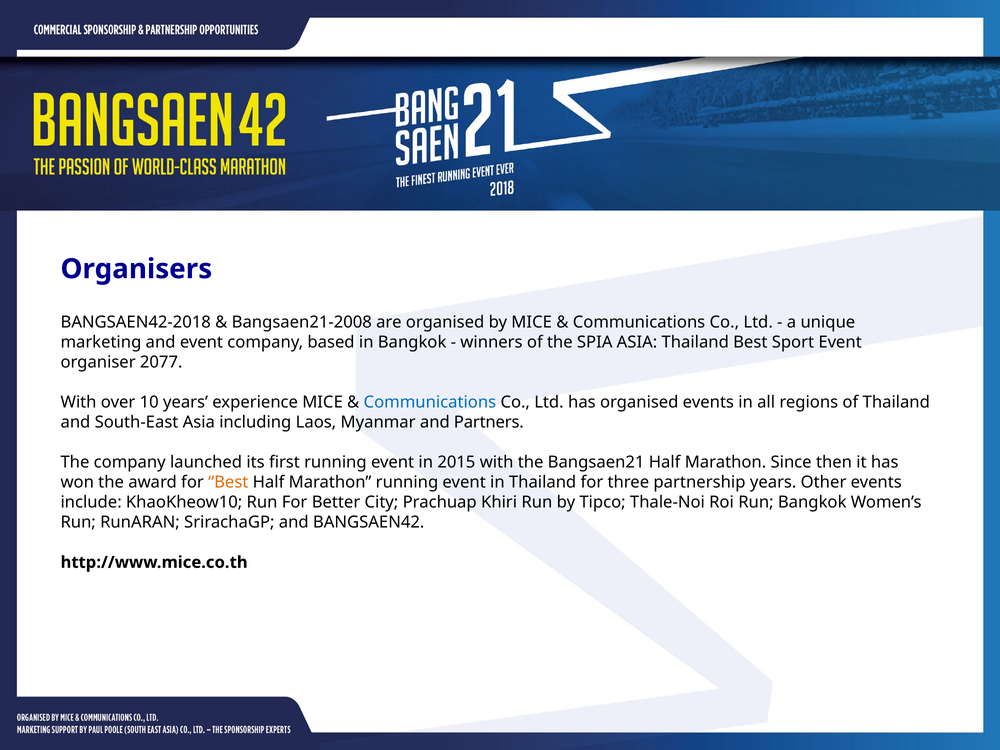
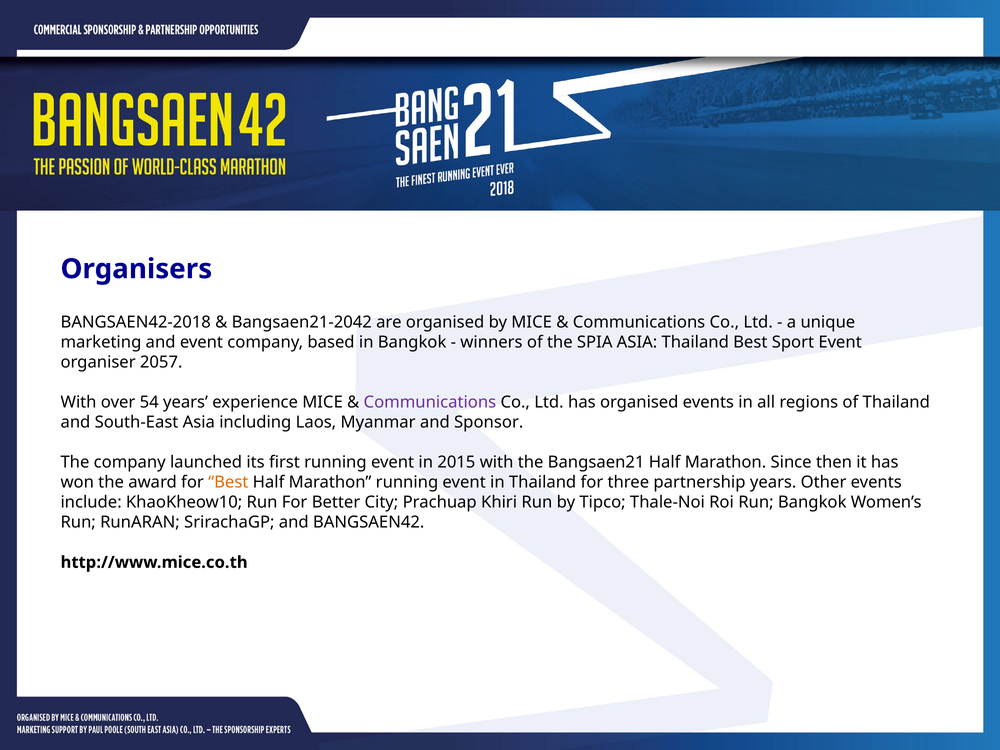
Bangsaen21-2008: Bangsaen21-2008 -> Bangsaen21-2042
2077: 2077 -> 2057
10: 10 -> 54
Communications at (430, 402) colour: blue -> purple
Partners: Partners -> Sponsor
